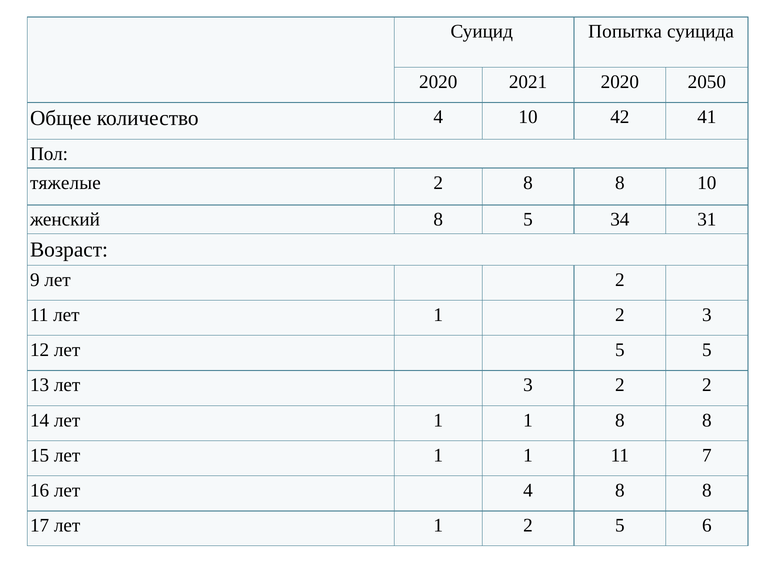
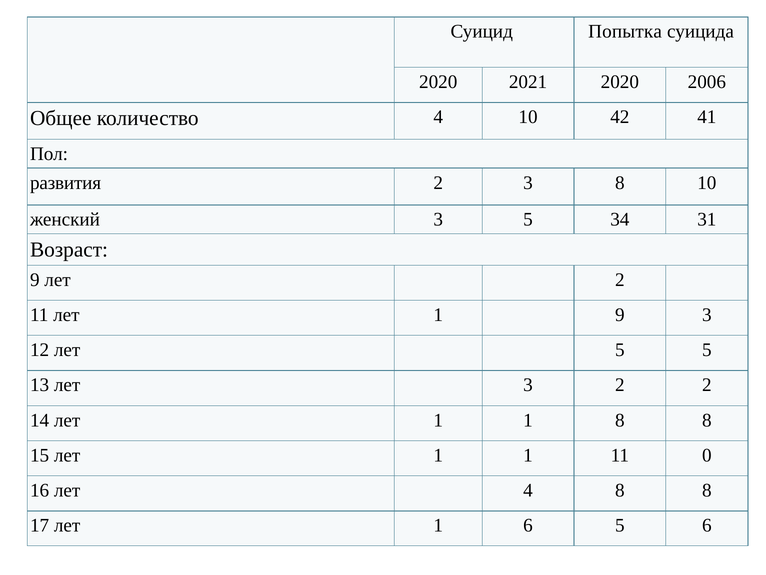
2050: 2050 -> 2006
тяжелые: тяжелые -> развития
2 8: 8 -> 3
женский 8: 8 -> 3
11 лет 1 2: 2 -> 9
7: 7 -> 0
17 лет 1 2: 2 -> 6
